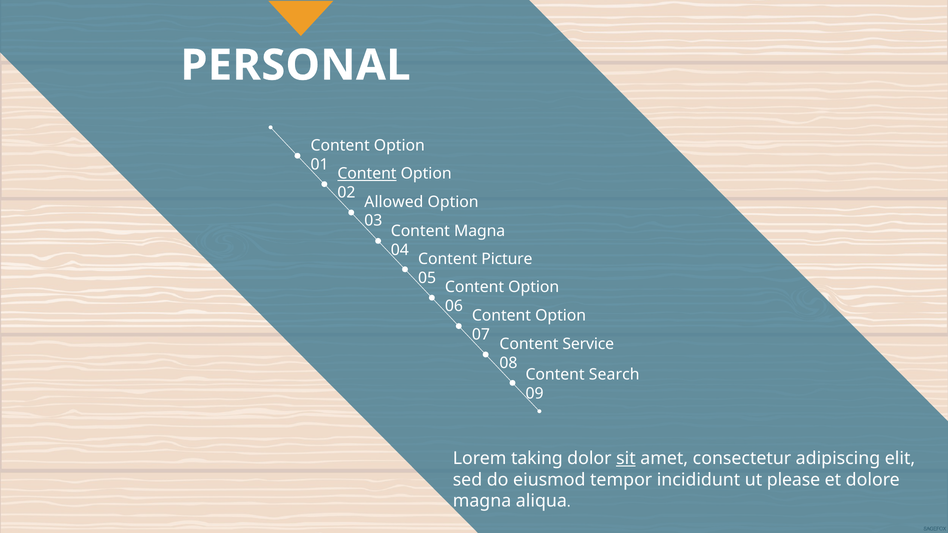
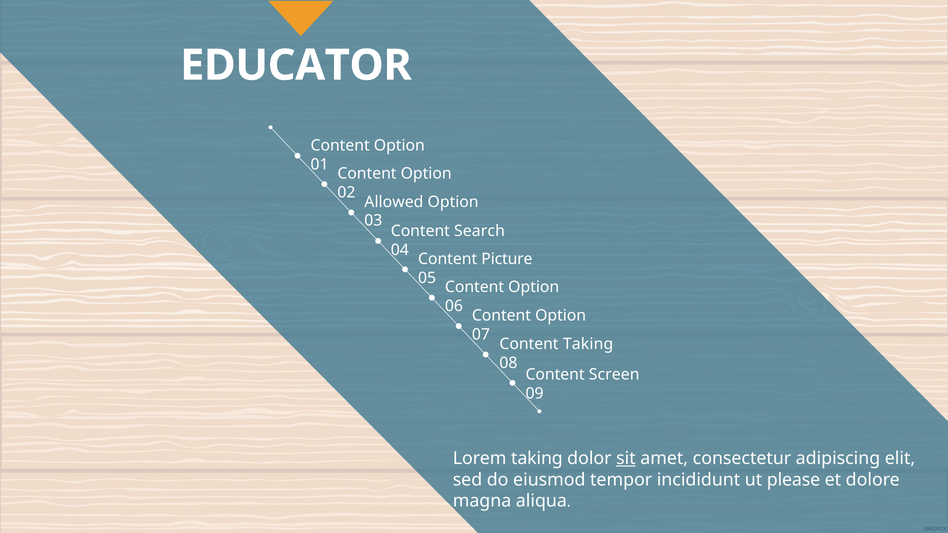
PERSONAL: PERSONAL -> EDUCATOR
Content at (367, 174) underline: present -> none
Content Magna: Magna -> Search
Content Service: Service -> Taking
Search: Search -> Screen
